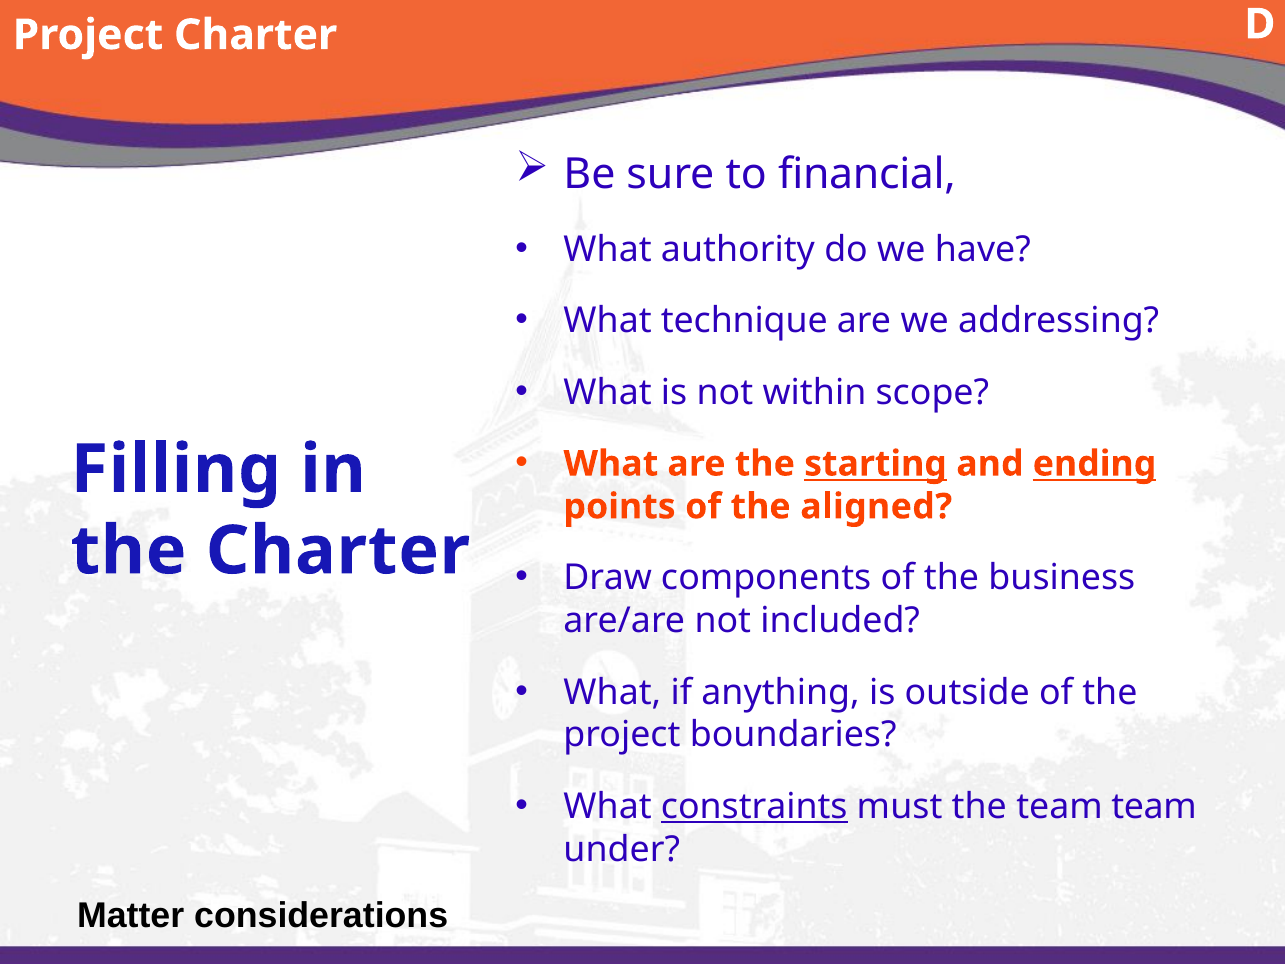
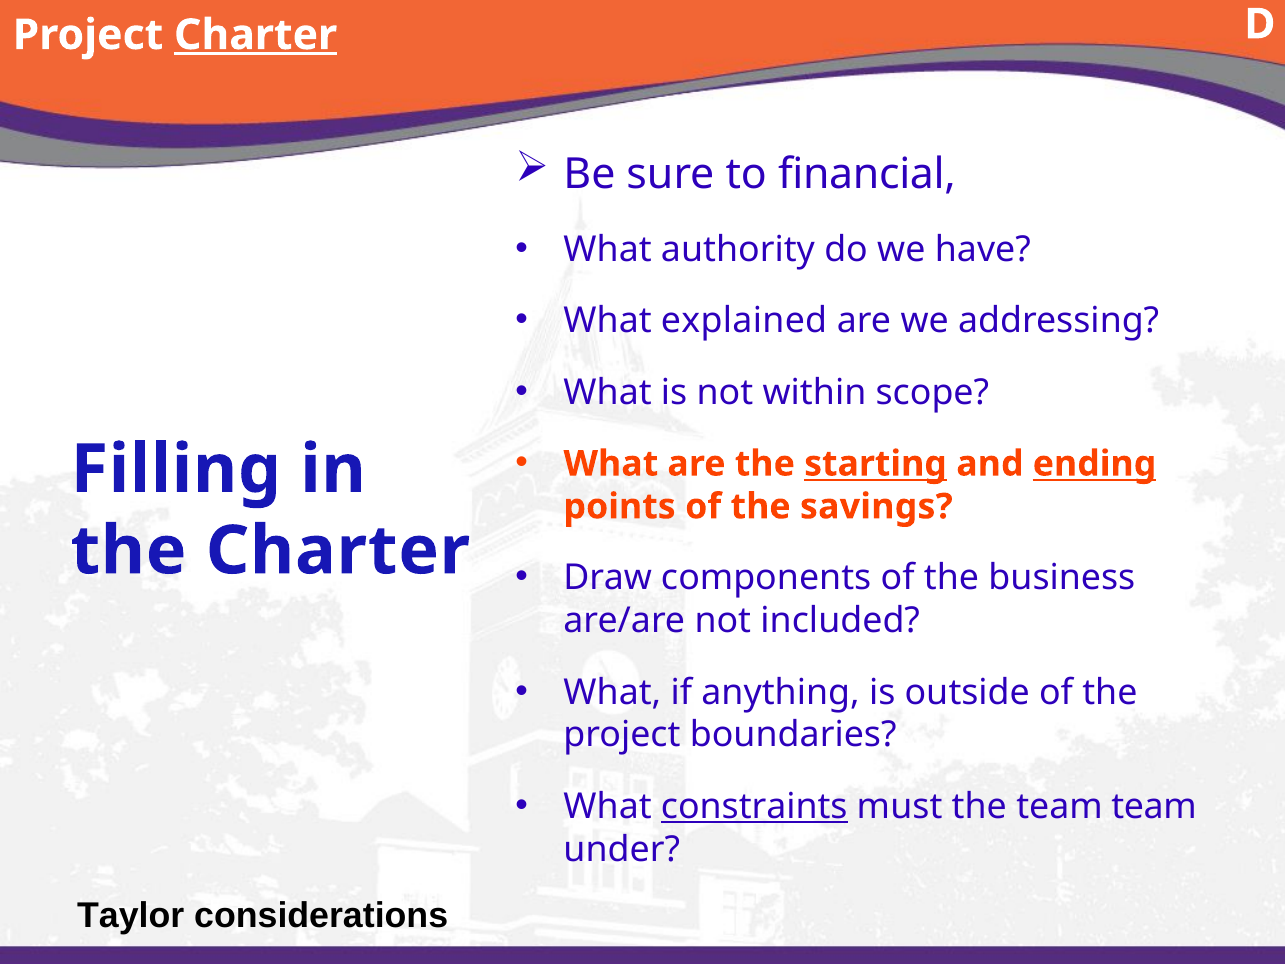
Charter at (256, 35) underline: none -> present
technique: technique -> explained
aligned: aligned -> savings
Matter: Matter -> Taylor
